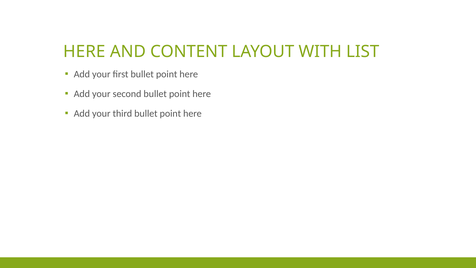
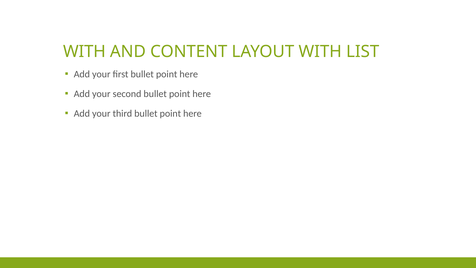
HERE at (84, 51): HERE -> WITH
